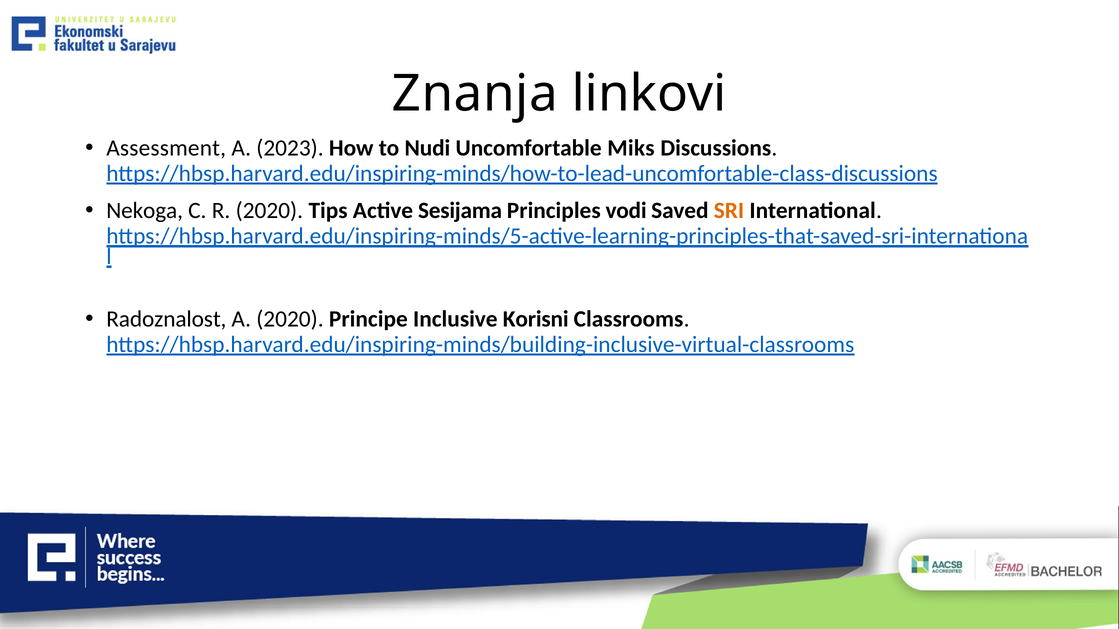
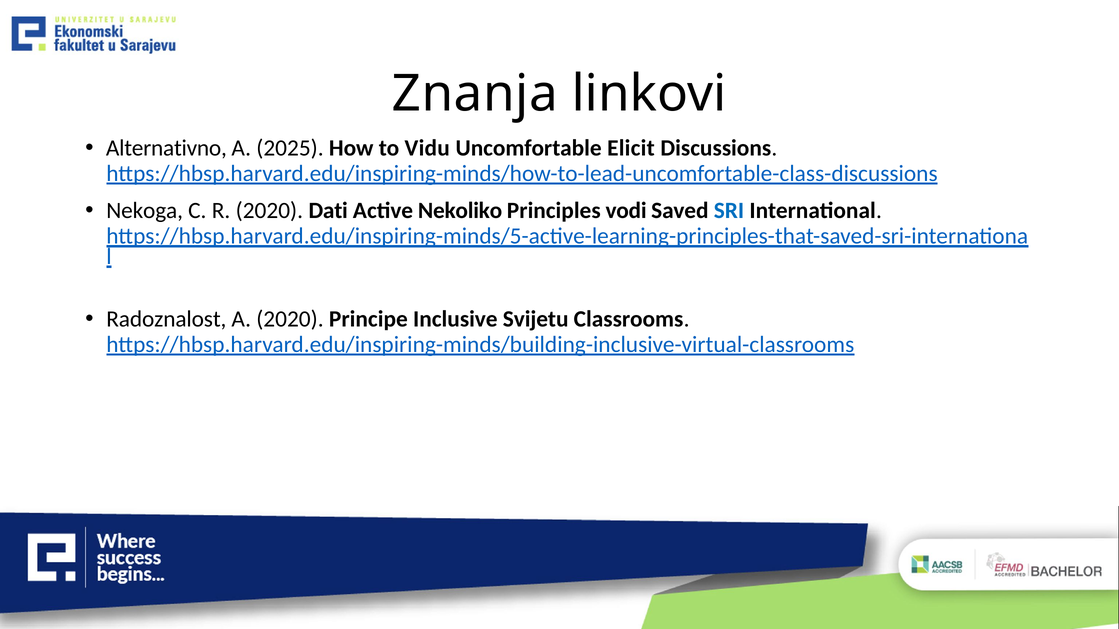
Assessment: Assessment -> Alternativno
2023: 2023 -> 2025
Nudi: Nudi -> Vidu
Miks: Miks -> Elicit
Tips: Tips -> Dati
Sesijama: Sesijama -> Nekoliko
SRI colour: orange -> blue
Korisni: Korisni -> Svijetu
